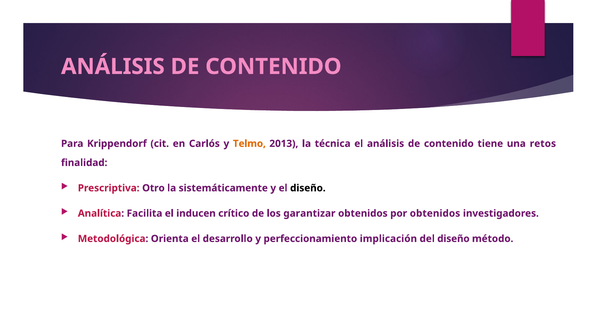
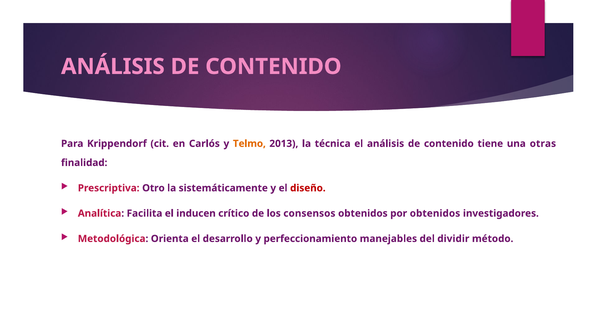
retos: retos -> otras
diseño at (308, 188) colour: black -> red
garantizar: garantizar -> consensos
implicación: implicación -> manejables
del diseño: diseño -> dividir
